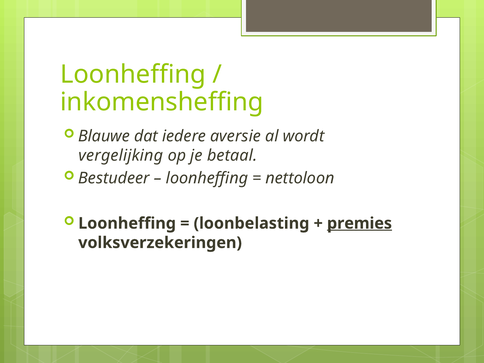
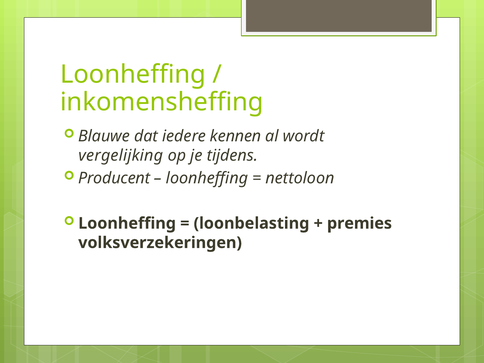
aversie: aversie -> kennen
betaal: betaal -> tijdens
Bestudeer: Bestudeer -> Producent
premies underline: present -> none
